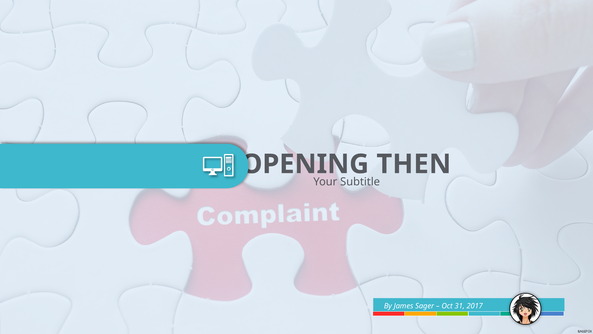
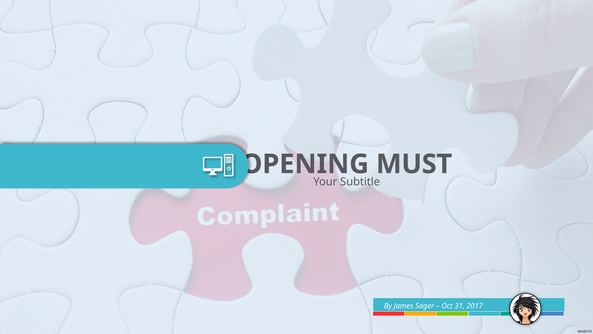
THEN: THEN -> MUST
